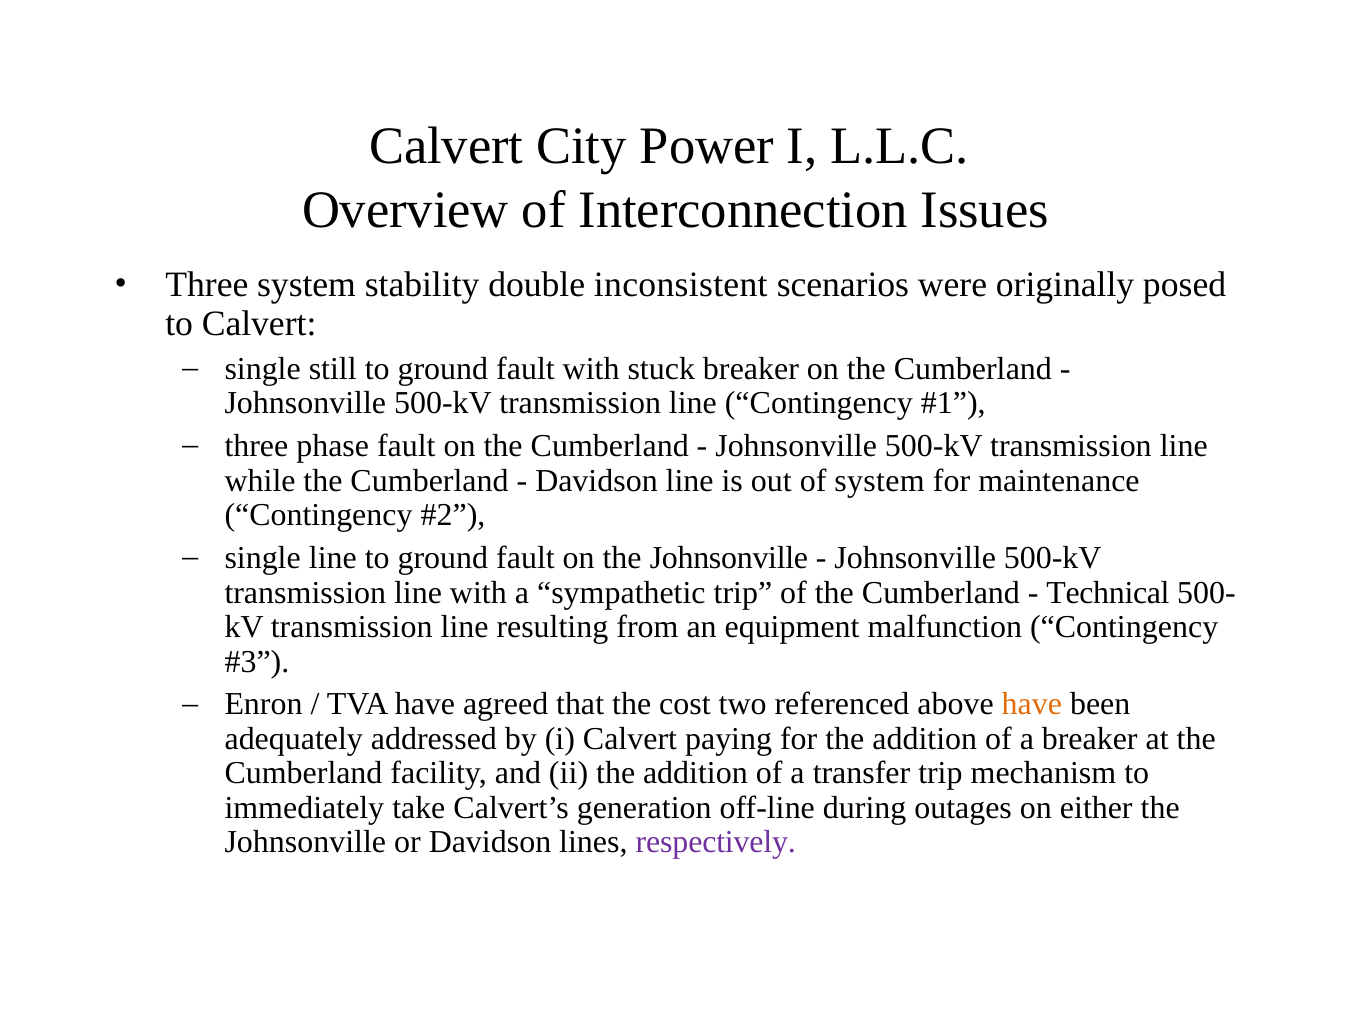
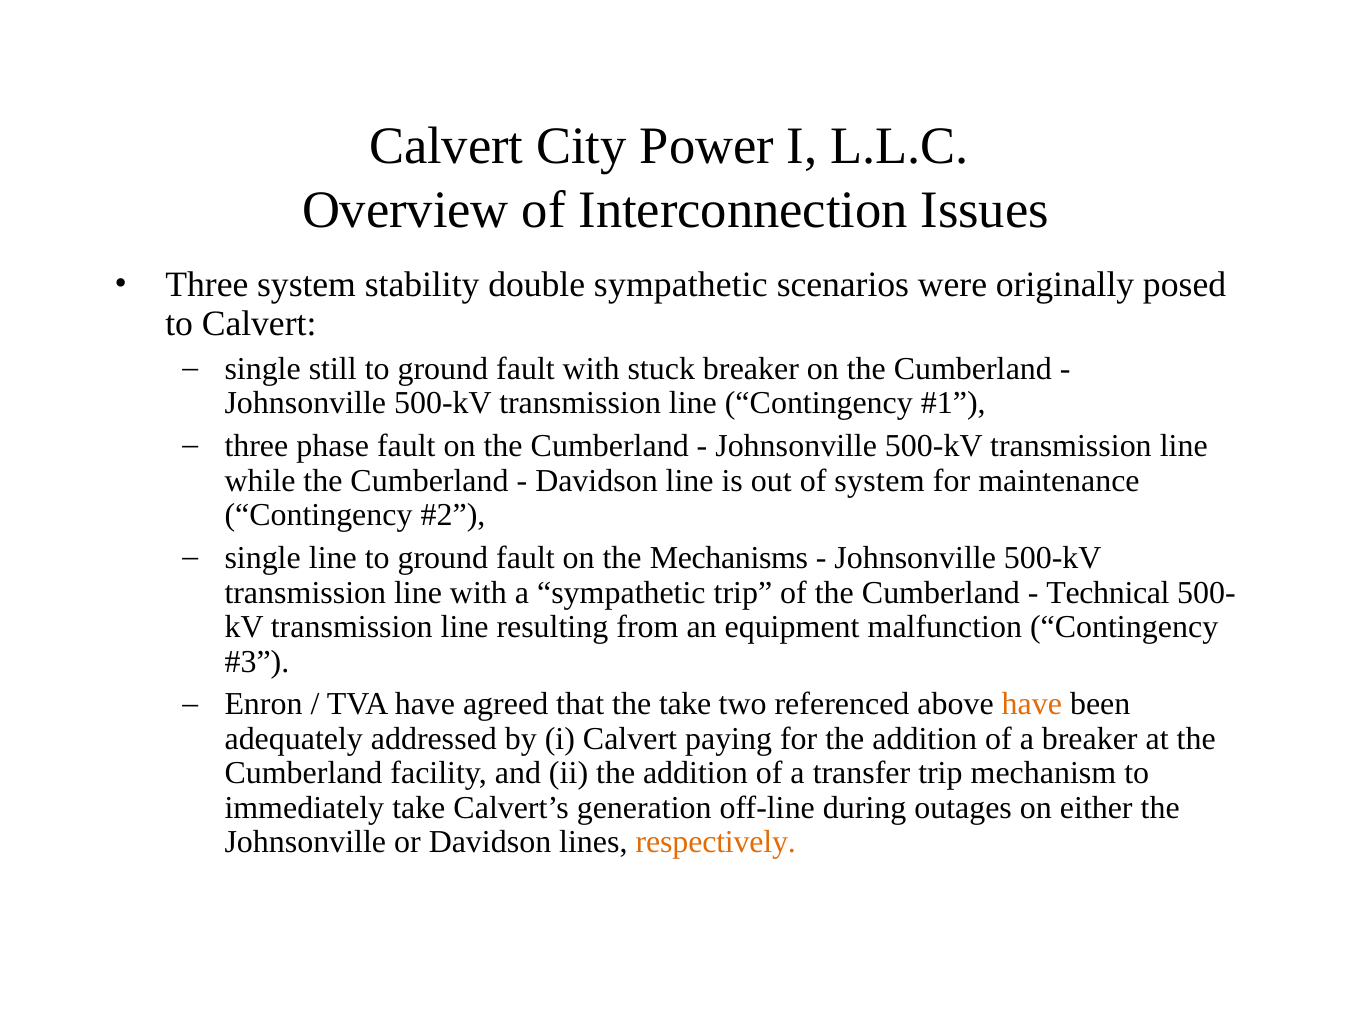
double inconsistent: inconsistent -> sympathetic
on the Johnsonville: Johnsonville -> Mechanisms
the cost: cost -> take
respectively colour: purple -> orange
